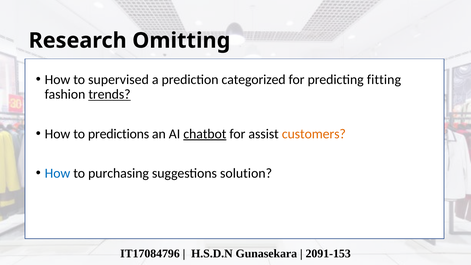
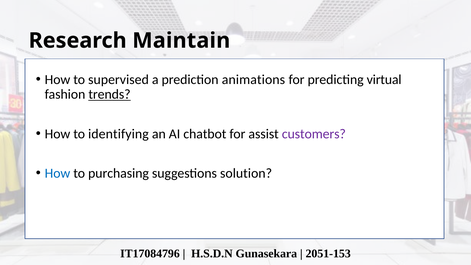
Omitting: Omitting -> Maintain
categorized: categorized -> animations
fitting: fitting -> virtual
predictions: predictions -> identifying
chatbot underline: present -> none
customers colour: orange -> purple
2091-153: 2091-153 -> 2051-153
